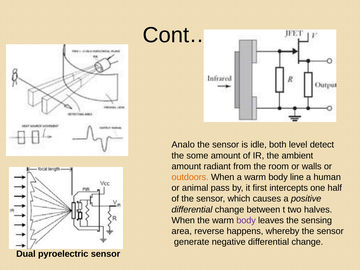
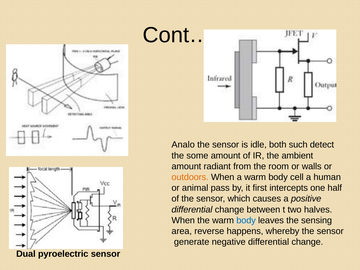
level: level -> such
line: line -> cell
body at (246, 220) colour: purple -> blue
